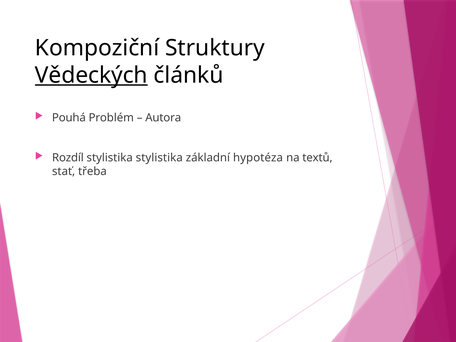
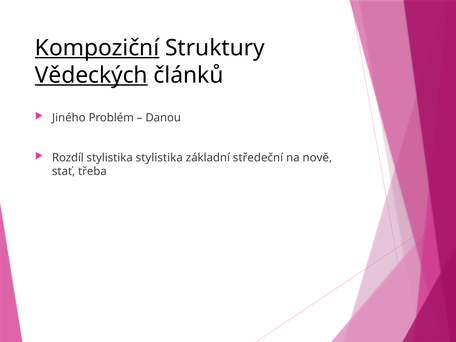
Kompoziční underline: none -> present
Pouhá: Pouhá -> Jiného
Autora: Autora -> Danou
hypotéza: hypotéza -> středeční
textů: textů -> nově
